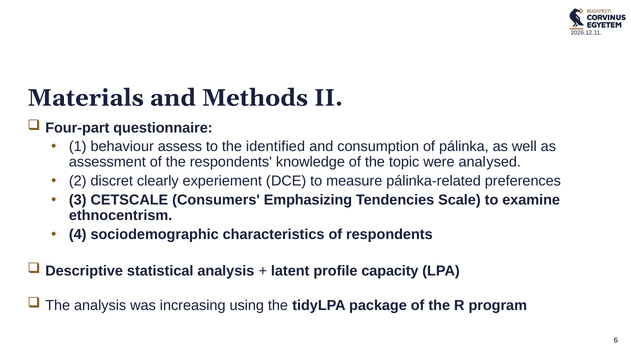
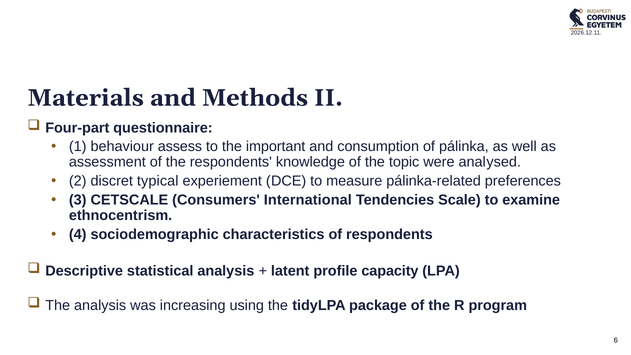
identified: identified -> important
clearly: clearly -> typical
Emphasizing: Emphasizing -> International
